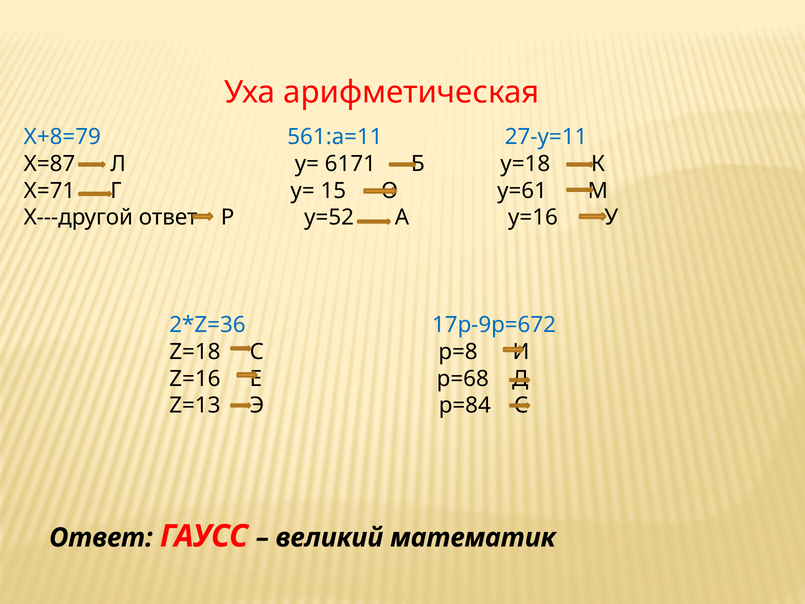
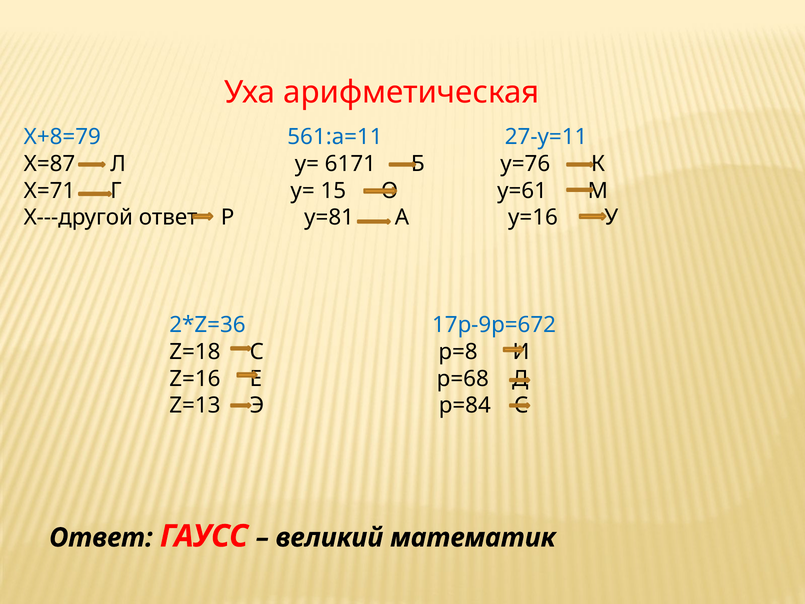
у=18: у=18 -> у=76
у=52: у=52 -> у=81
